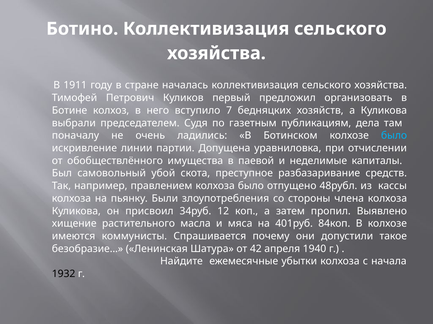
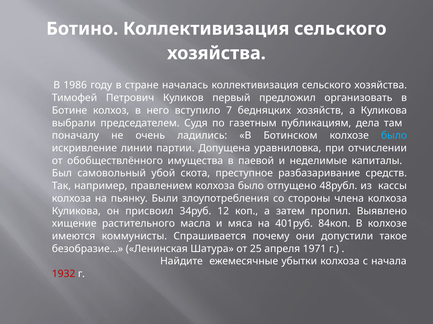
1911: 1911 -> 1986
42: 42 -> 25
1940: 1940 -> 1971
1932 colour: black -> red
